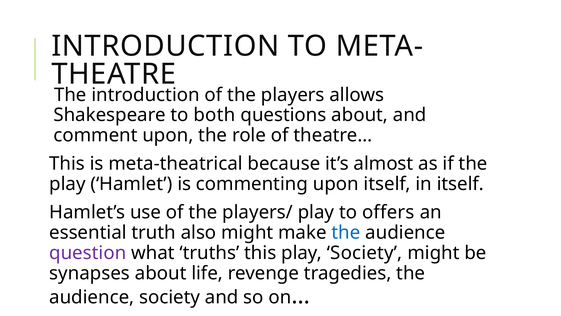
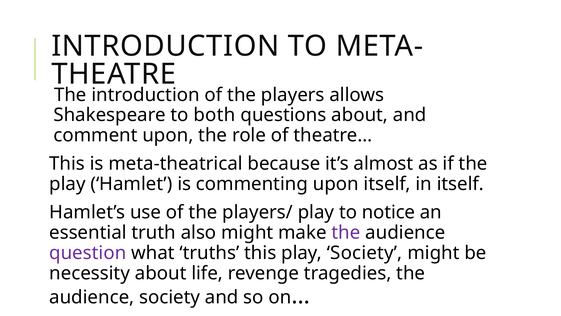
offers: offers -> notice
the at (346, 232) colour: blue -> purple
synapses: synapses -> necessity
